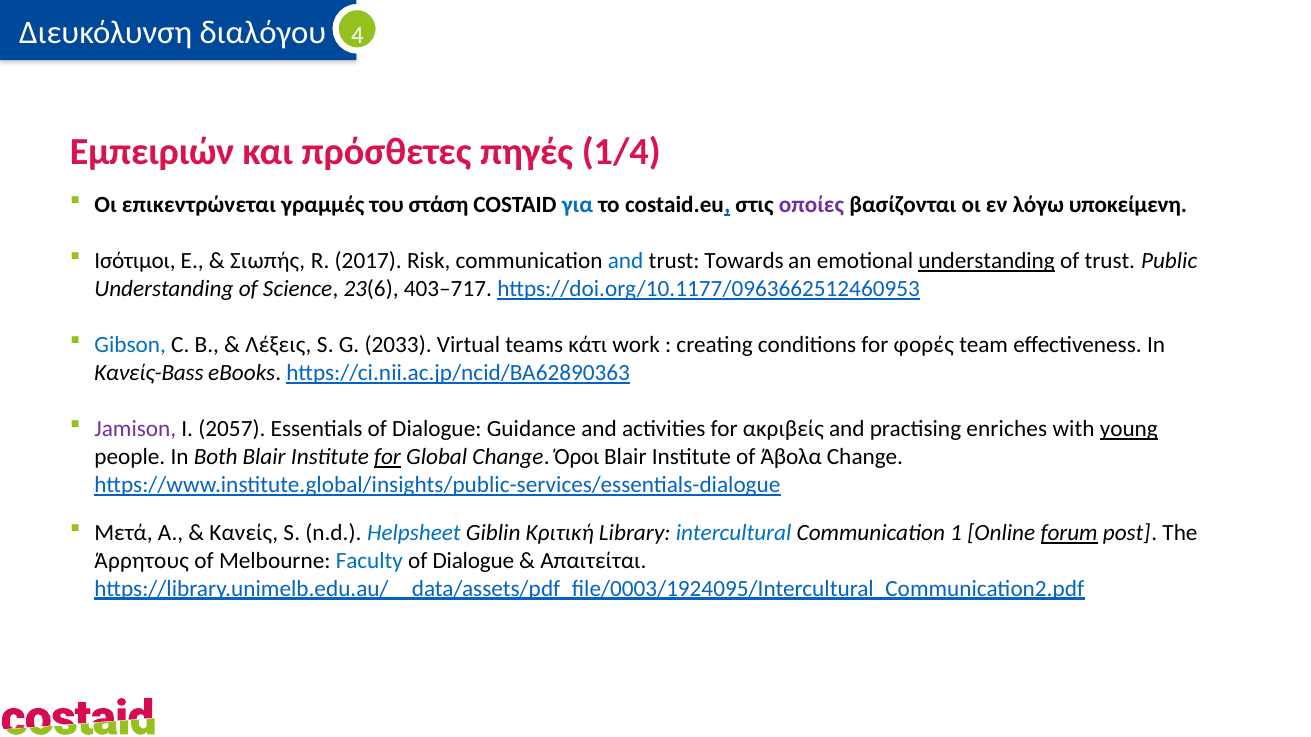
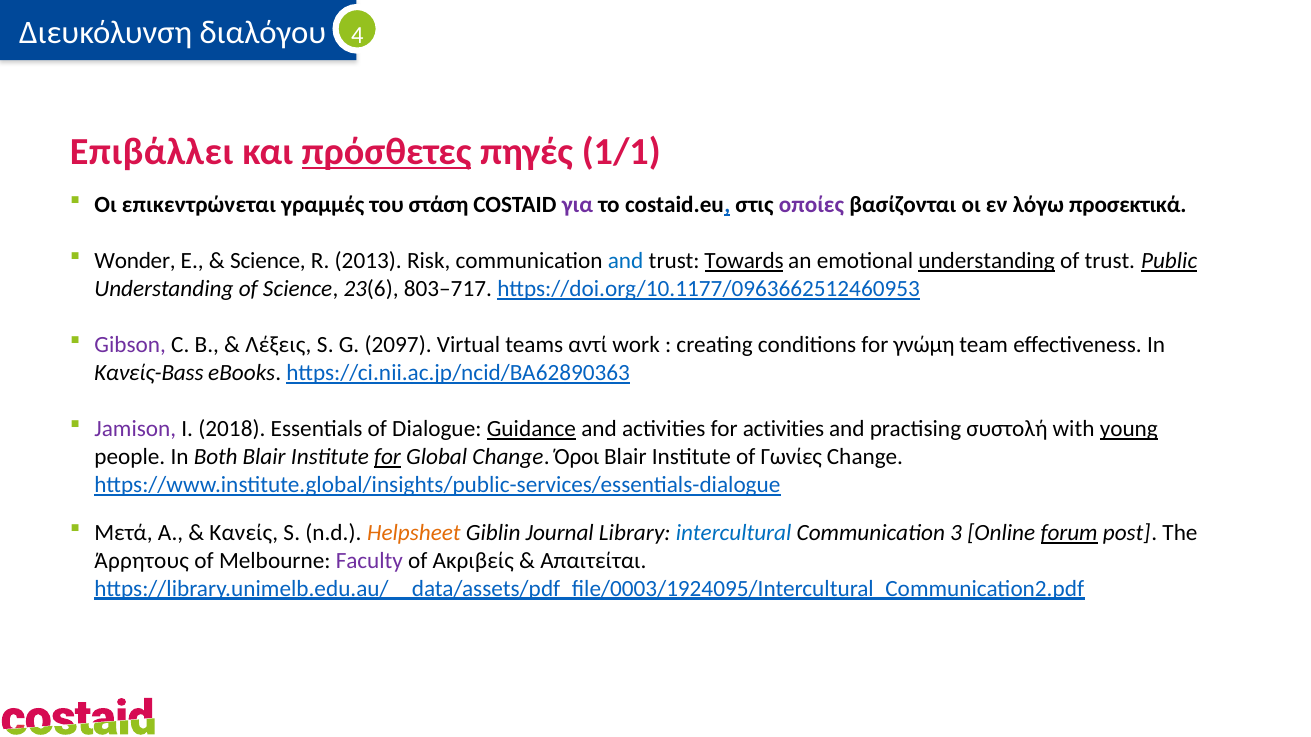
Εμπειριών: Εμπειριών -> Επιβάλλει
πρόσθετες underline: none -> present
1/4: 1/4 -> 1/1
για colour: blue -> purple
υποκείμενη: υποκείμενη -> προσεκτικά
Ισότιμοι: Ισότιμοι -> Wonder
Σιωπής at (268, 261): Σιωπής -> Science
2017: 2017 -> 2013
Towards underline: none -> present
Public underline: none -> present
403–717: 403–717 -> 803–717
Gibson colour: blue -> purple
2033: 2033 -> 2097
κάτι: κάτι -> αντί
φορές: φορές -> γνώμη
2057: 2057 -> 2018
Guidance underline: none -> present
for ακριβείς: ακριβείς -> activities
enriches: enriches -> συστολή
Άβολα: Άβολα -> Γωνίες
Helpsheet colour: blue -> orange
Κριτική: Κριτική -> Journal
1: 1 -> 3
Faculty colour: blue -> purple
Dialogue at (473, 561): Dialogue -> Ακριβείς
